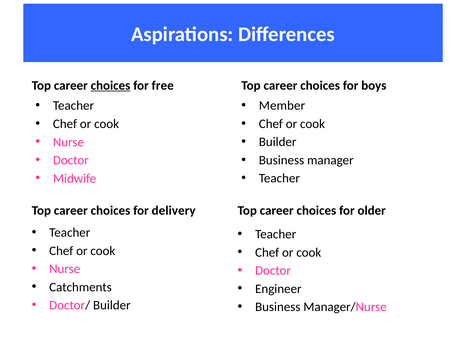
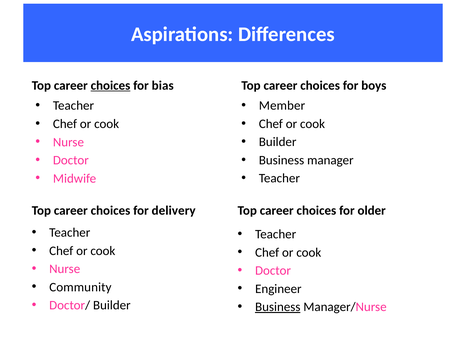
free: free -> bias
Catchments: Catchments -> Community
Business at (278, 307) underline: none -> present
